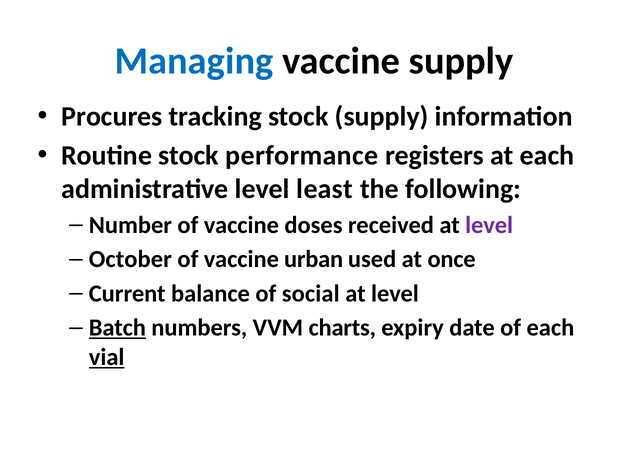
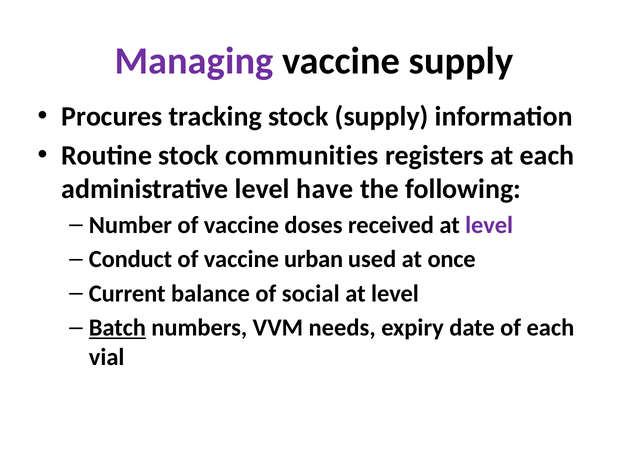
Managing colour: blue -> purple
performance: performance -> communities
least: least -> have
October: October -> Conduct
charts: charts -> needs
vial underline: present -> none
